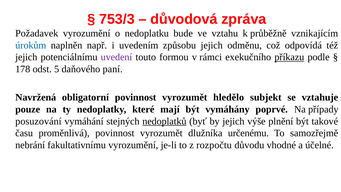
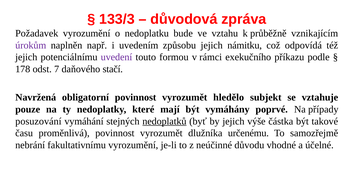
753/3: 753/3 -> 133/3
úrokům colour: blue -> purple
odměnu: odměnu -> námitku
příkazu underline: present -> none
5: 5 -> 7
paní: paní -> stačí
plnění: plnění -> částka
rozpočtu: rozpočtu -> neúčinné
